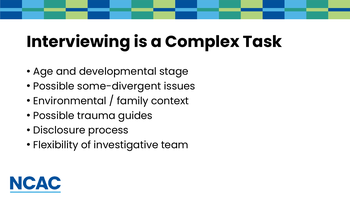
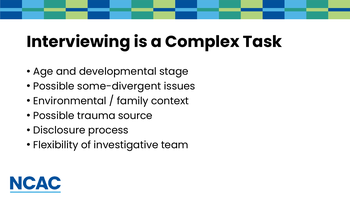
guides: guides -> source
